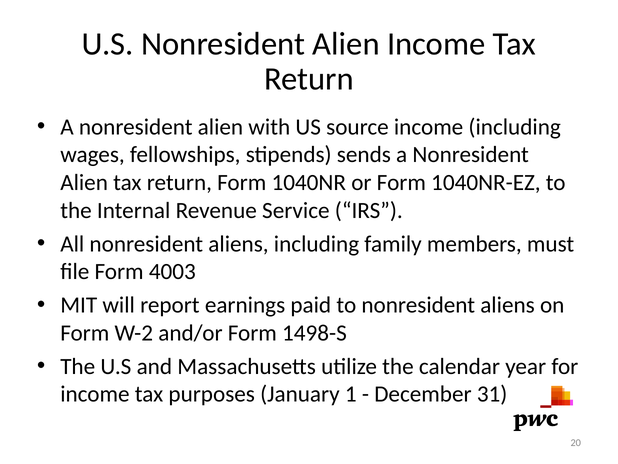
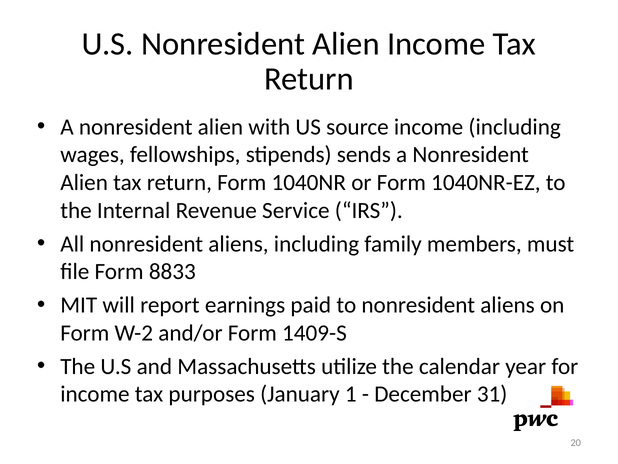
4003: 4003 -> 8833
1498-S: 1498-S -> 1409-S
